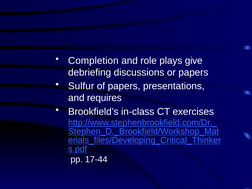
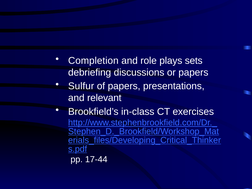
give: give -> sets
requires: requires -> relevant
